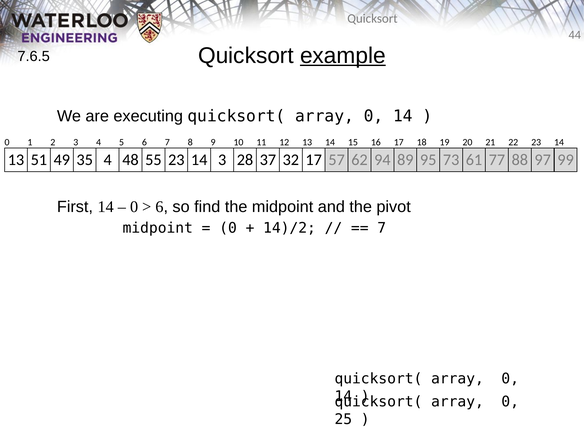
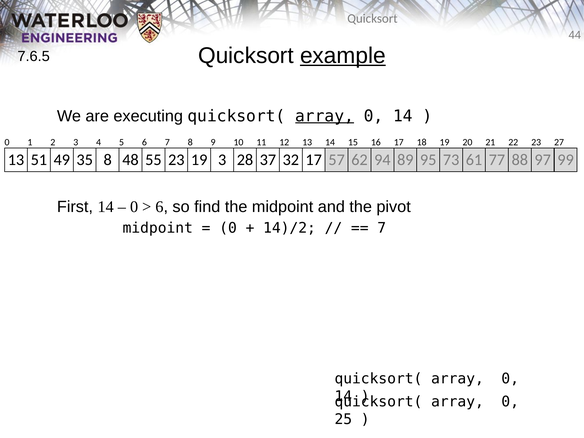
array at (325, 116) underline: none -> present
22 23 14: 14 -> 27
35 4: 4 -> 8
55 23 14: 14 -> 19
